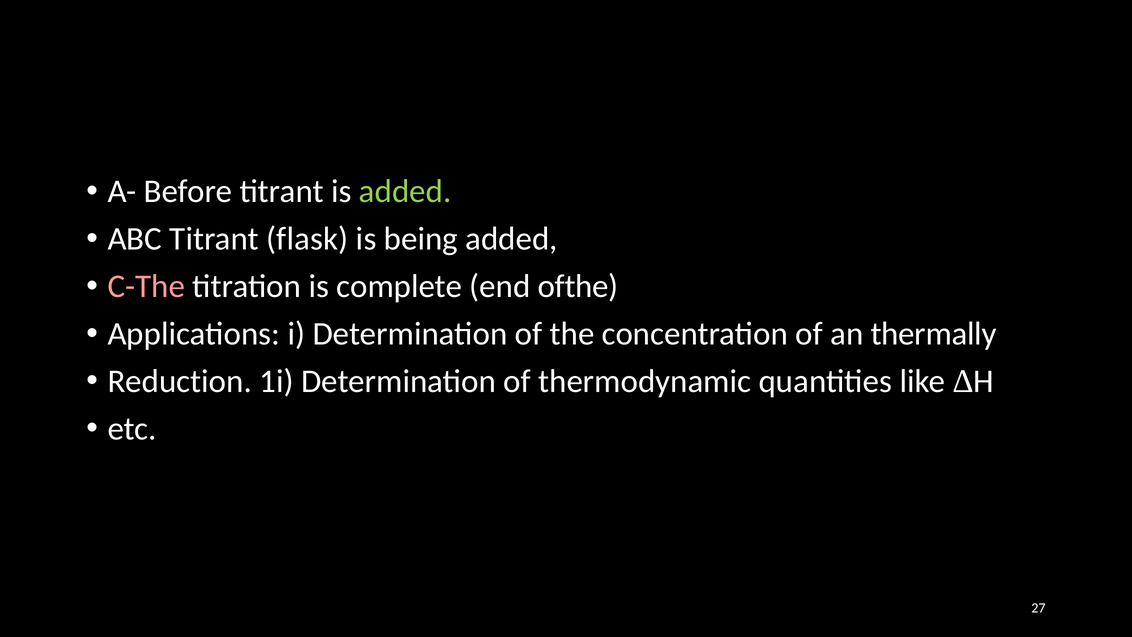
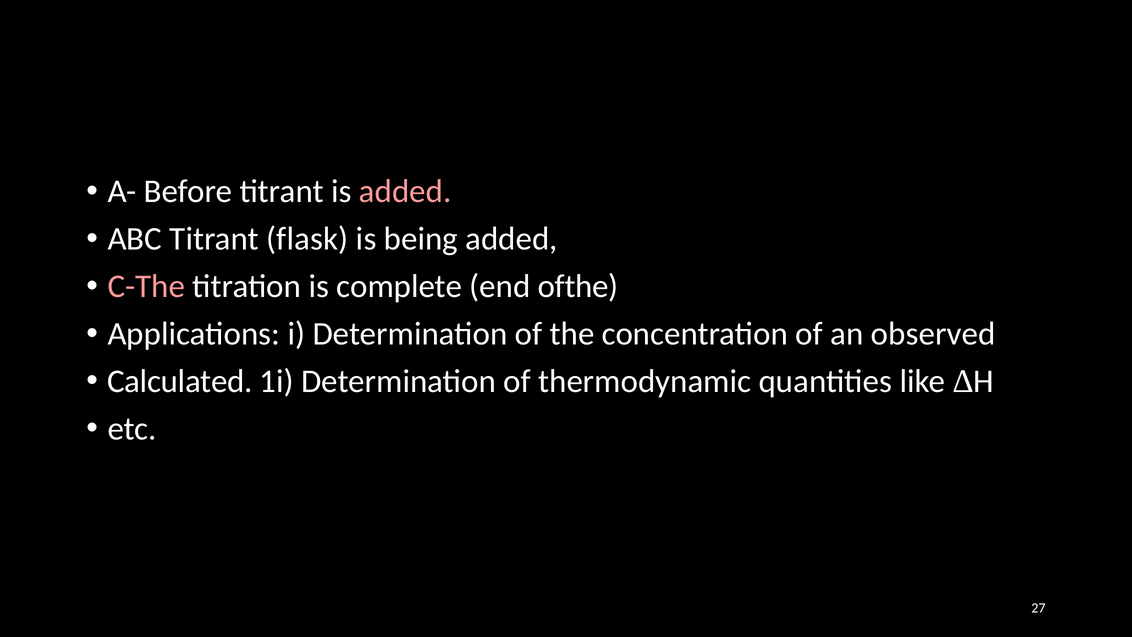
added at (405, 191) colour: light green -> pink
thermally: thermally -> observed
Reduction: Reduction -> Calculated
